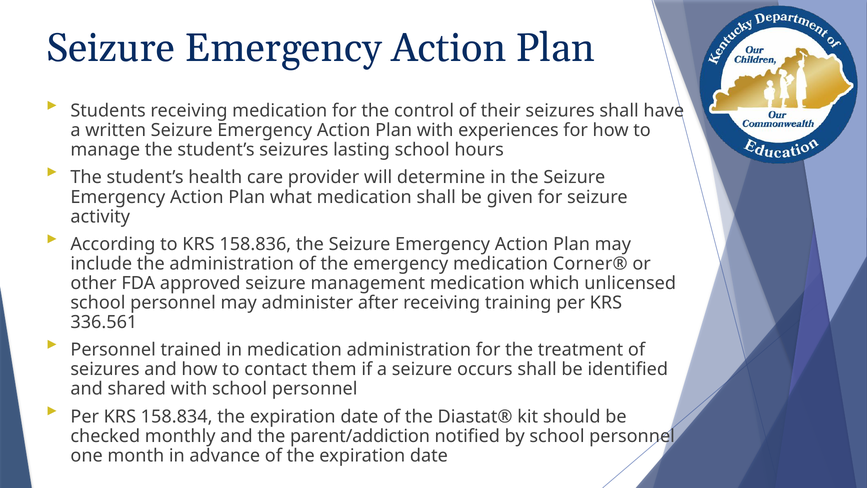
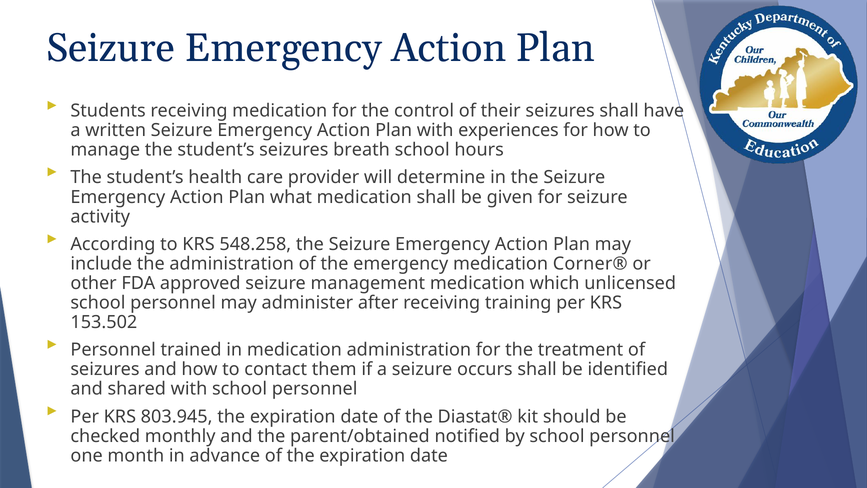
lasting: lasting -> breath
158.836: 158.836 -> 548.258
336.561: 336.561 -> 153.502
158.834: 158.834 -> 803.945
parent/addiction: parent/addiction -> parent/obtained
